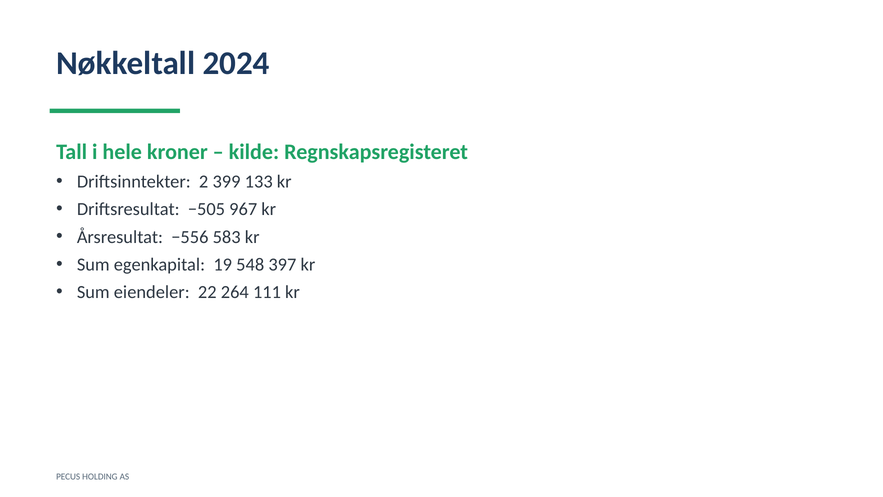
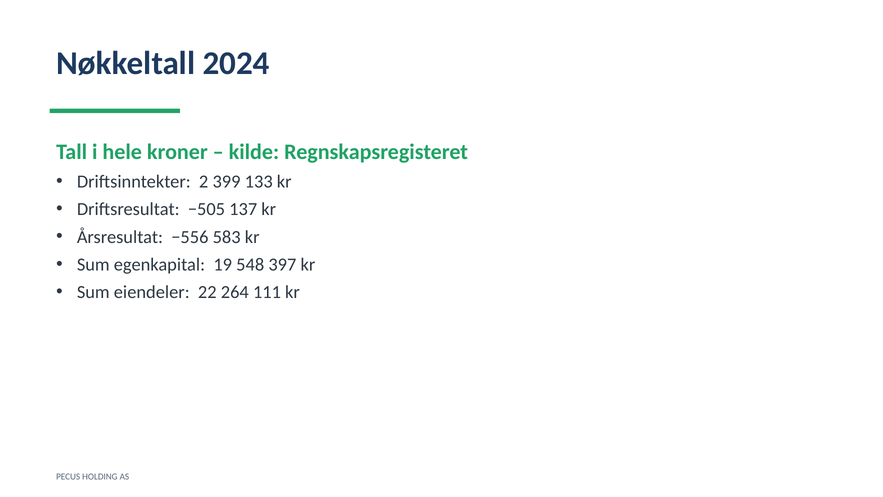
967: 967 -> 137
